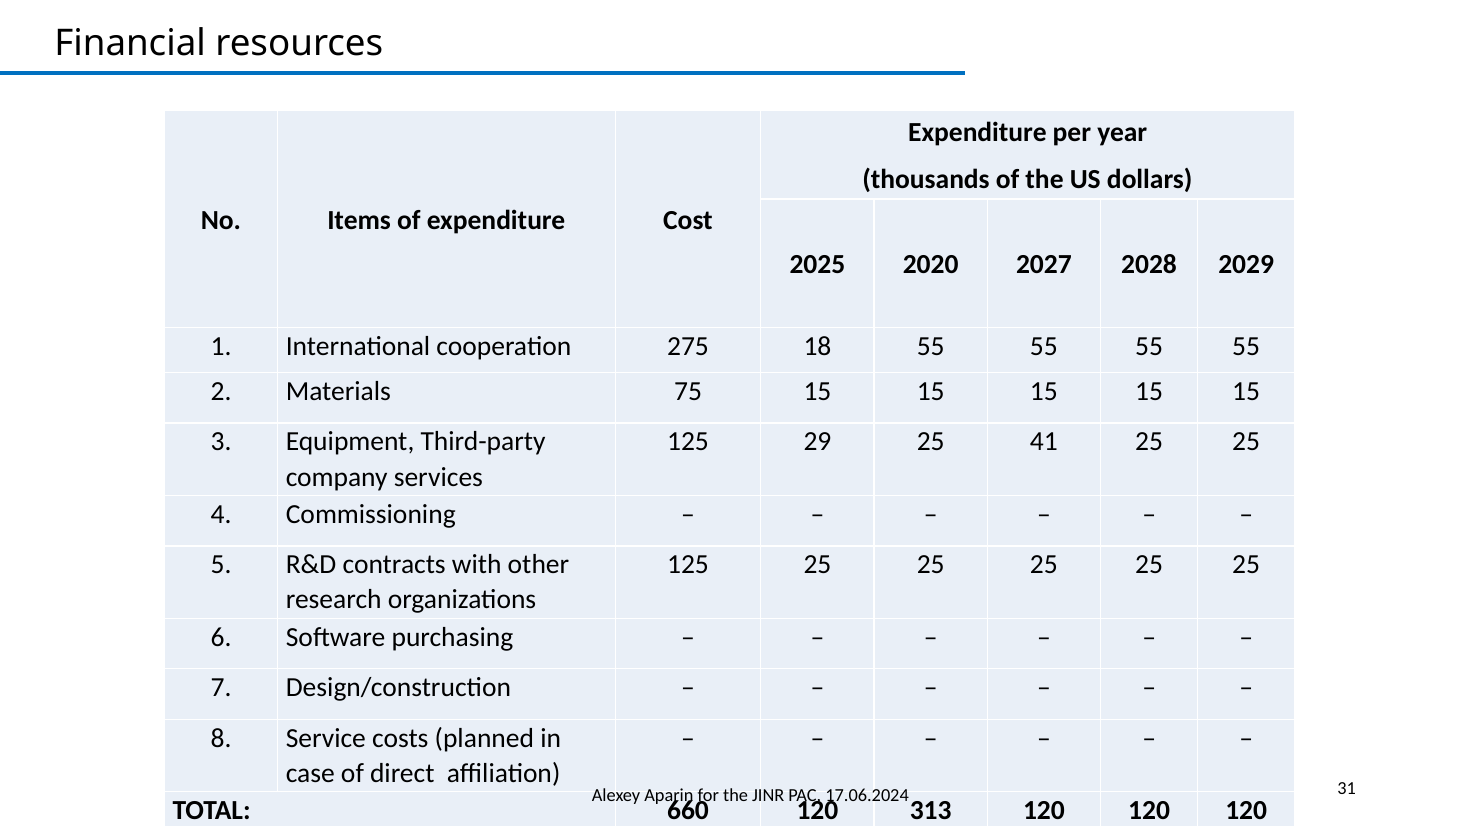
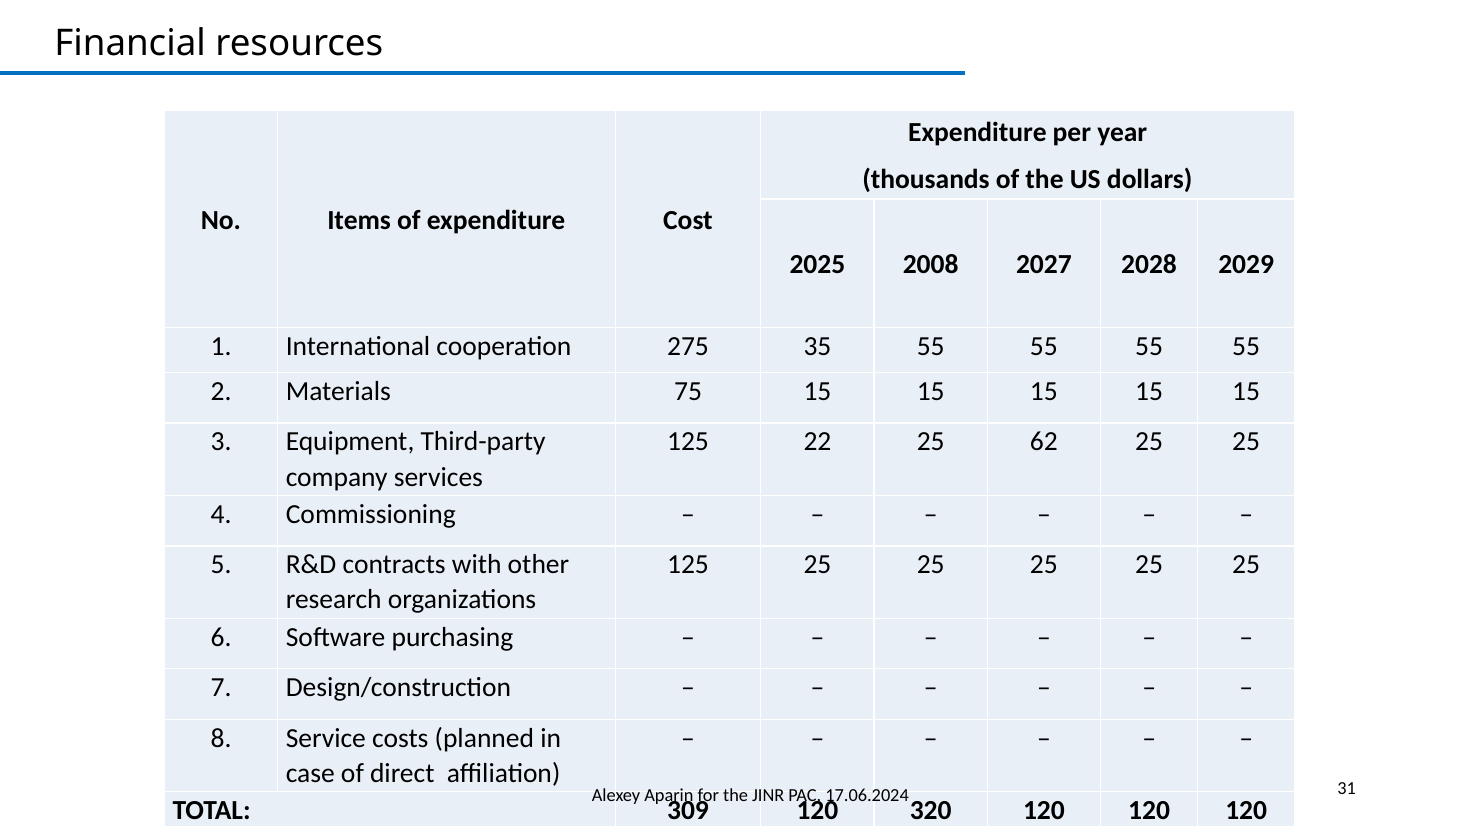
2020: 2020 -> 2008
18: 18 -> 35
29: 29 -> 22
41: 41 -> 62
660: 660 -> 309
313: 313 -> 320
